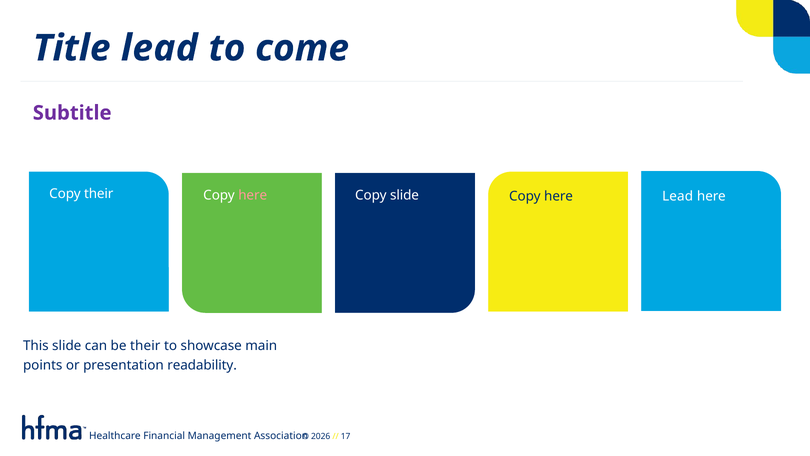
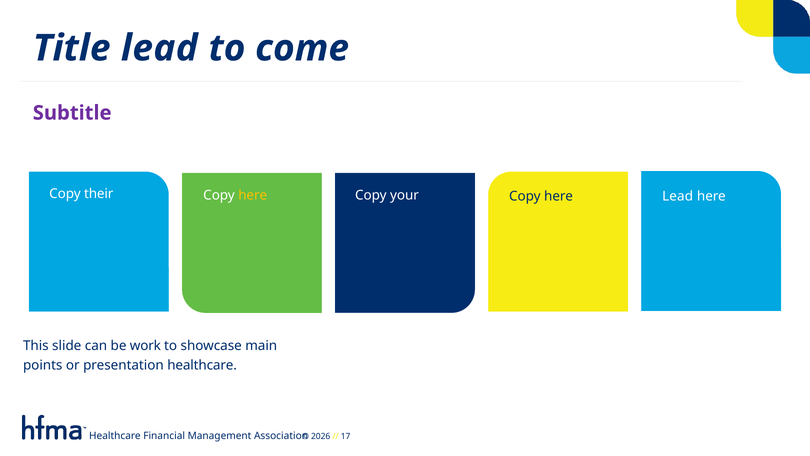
here at (253, 195) colour: pink -> yellow
Copy slide: slide -> your
be their: their -> work
presentation readability: readability -> healthcare
